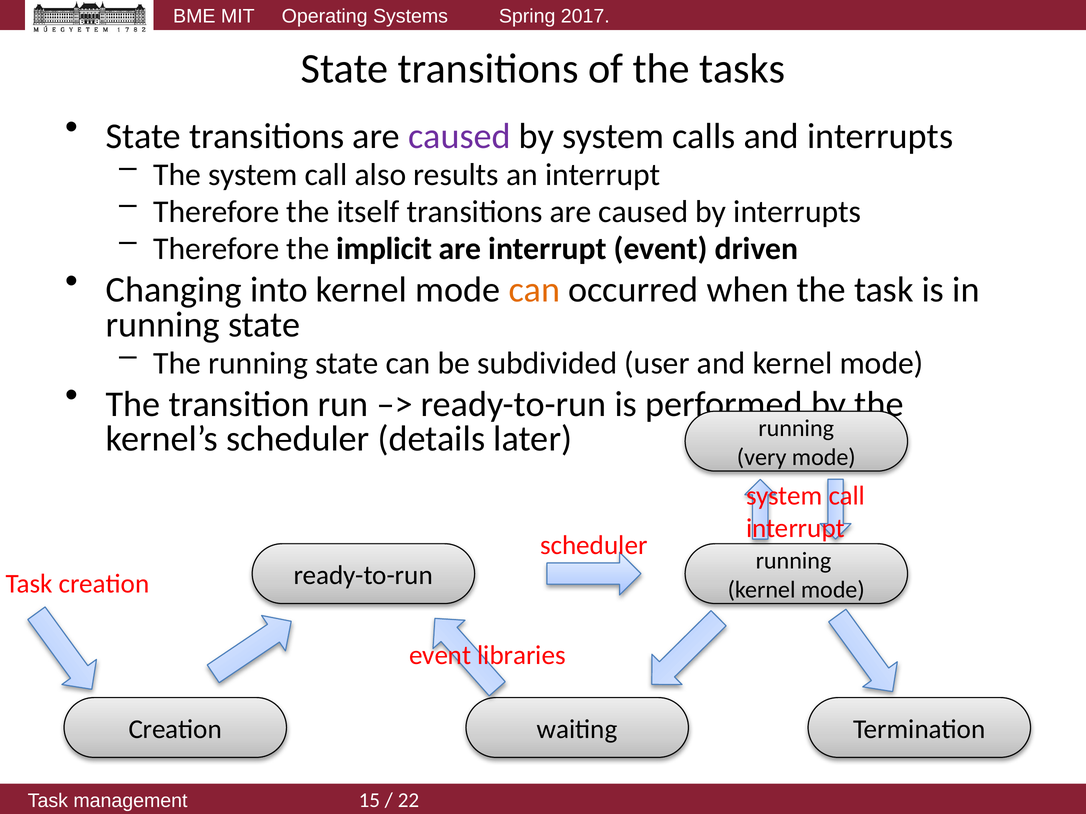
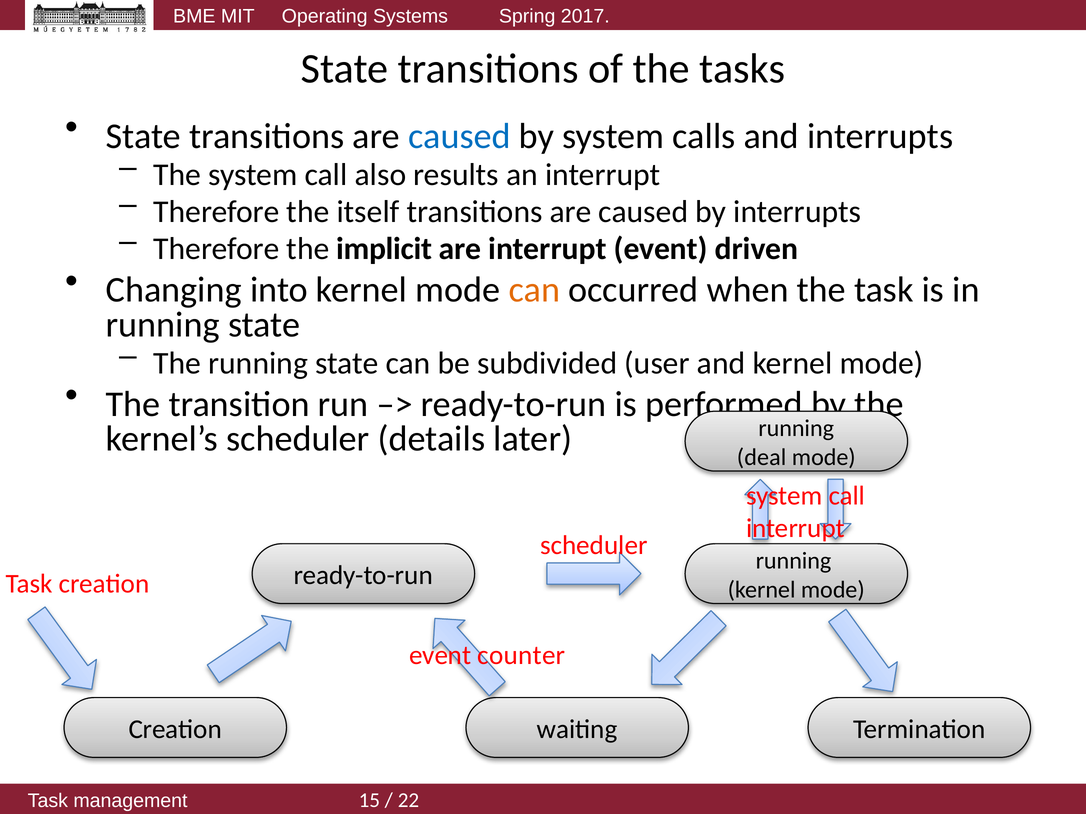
caused at (459, 136) colour: purple -> blue
very: very -> deal
libraries: libraries -> counter
